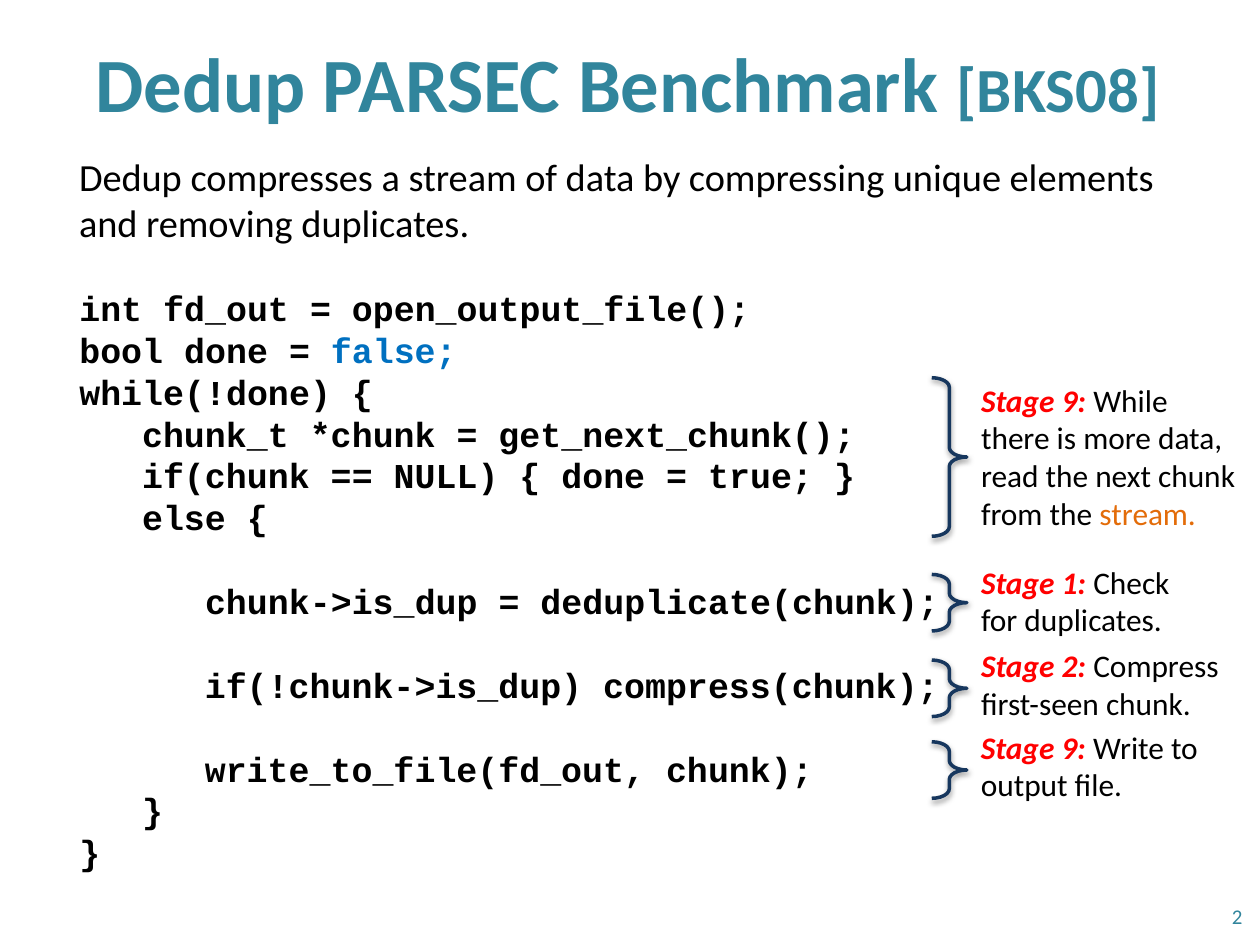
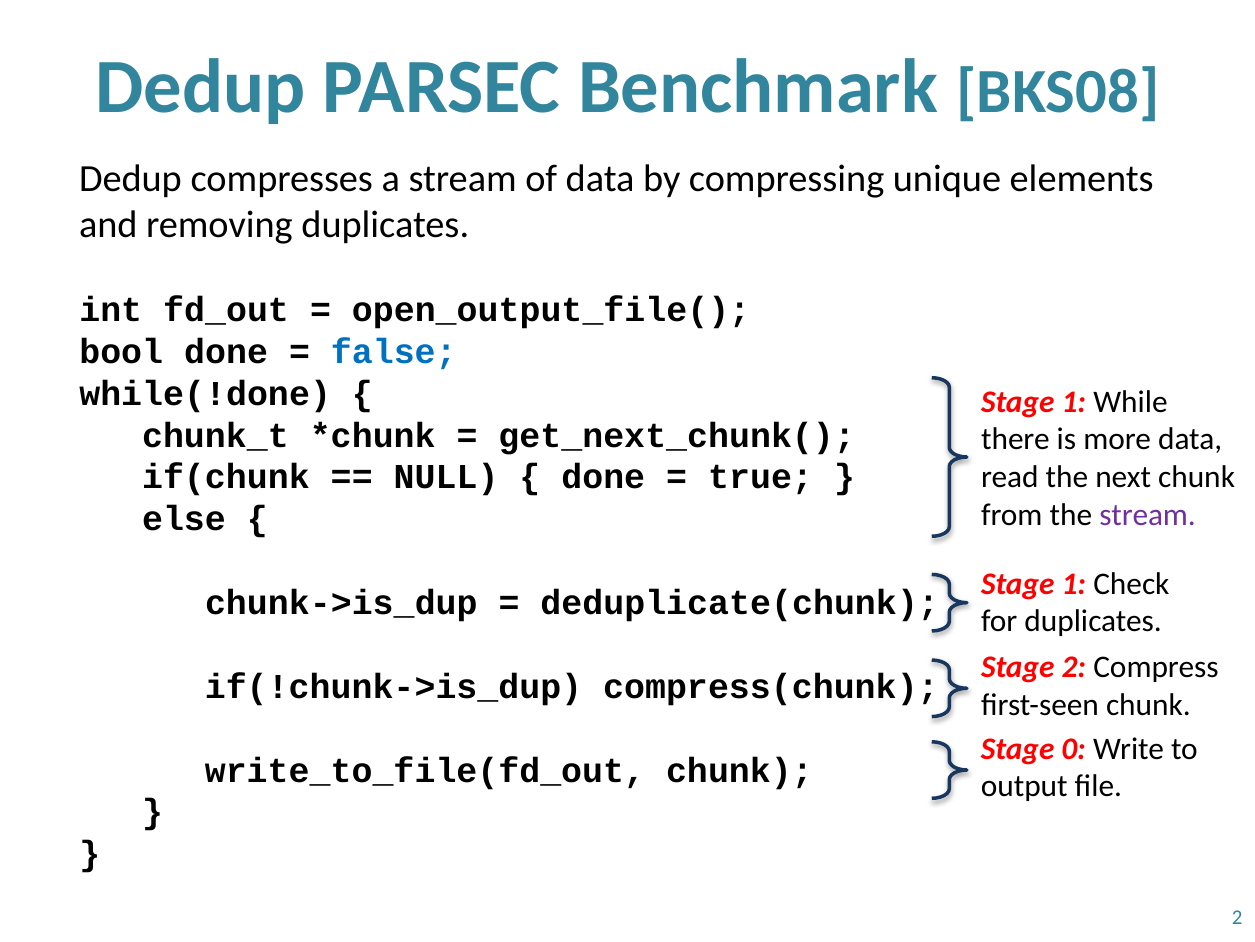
9 at (1074, 401): 9 -> 1
stream at (1148, 514) colour: orange -> purple
9 at (1074, 748): 9 -> 0
